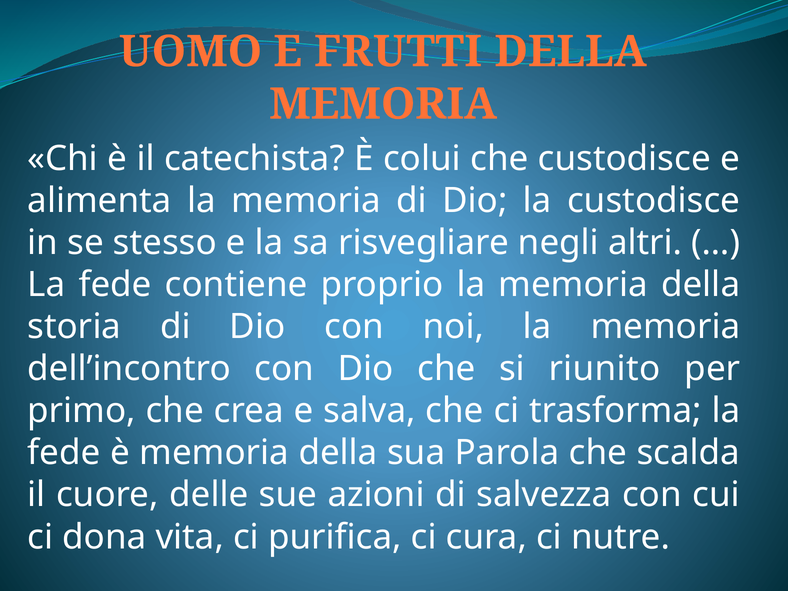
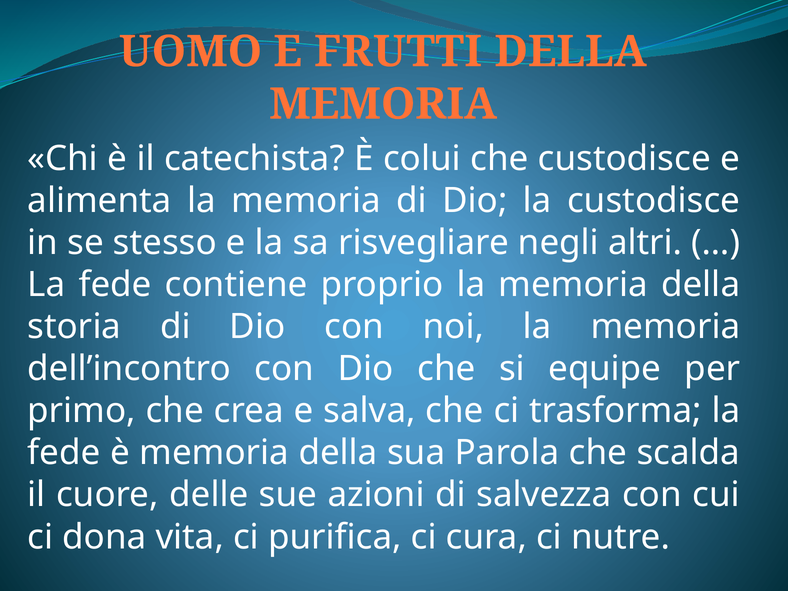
riunito: riunito -> equipe
